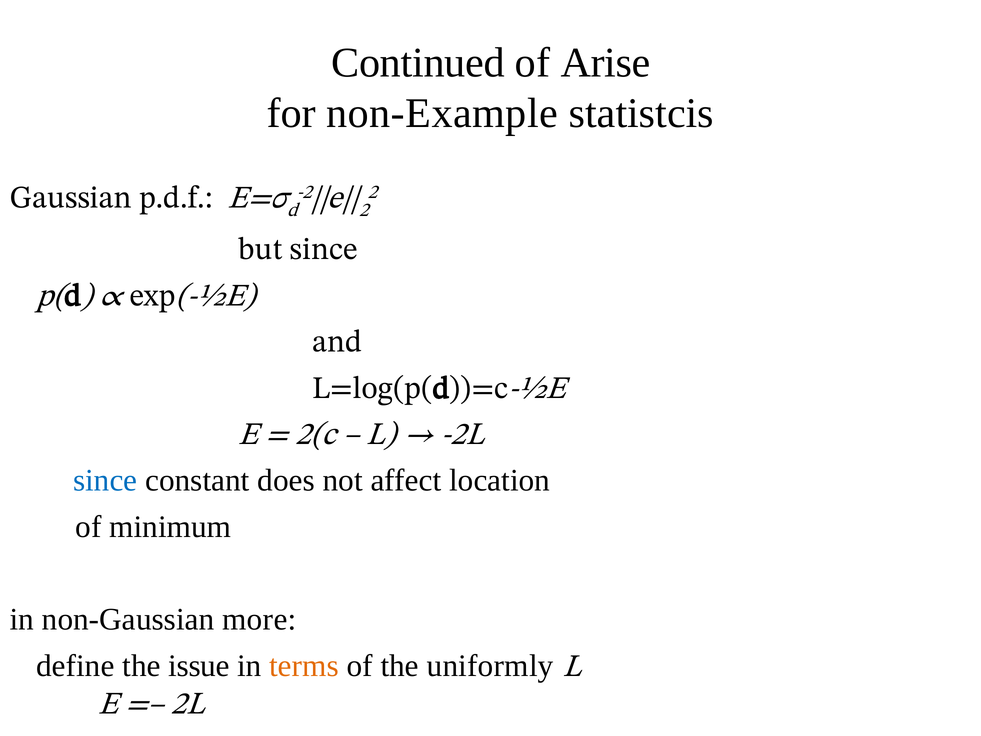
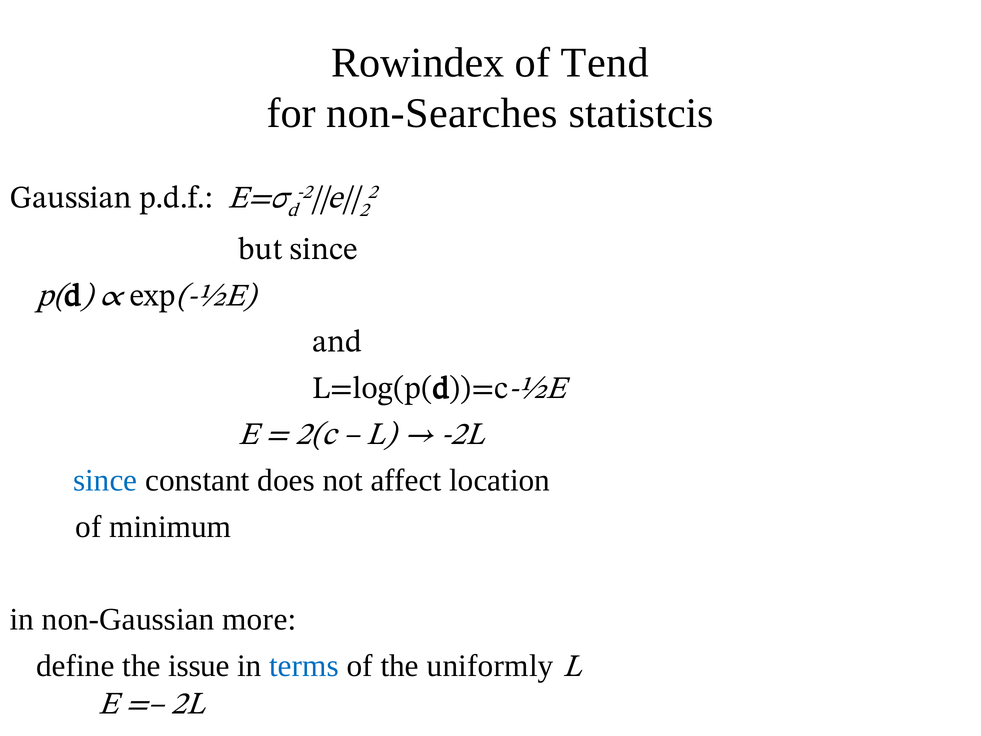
Continued: Continued -> Rowindex
Arise: Arise -> Tend
non-Example: non-Example -> non-Searches
terms colour: orange -> blue
